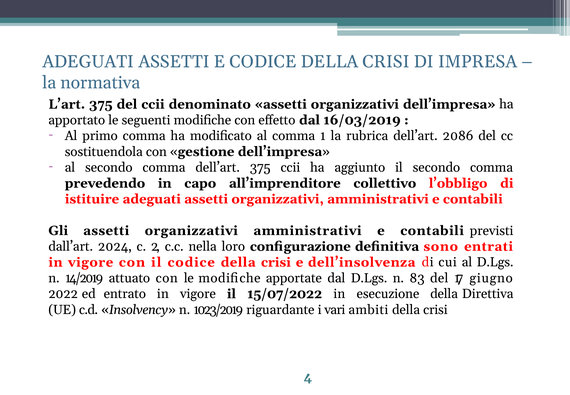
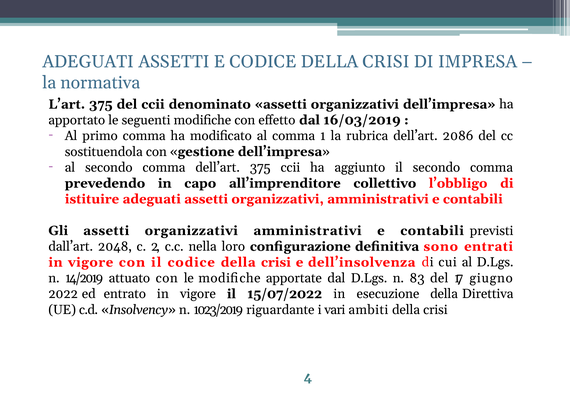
2024: 2024 -> 2048
